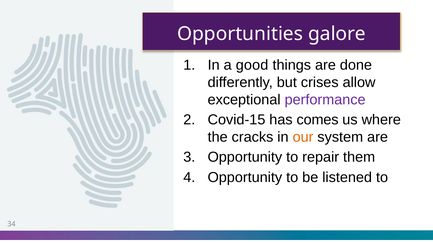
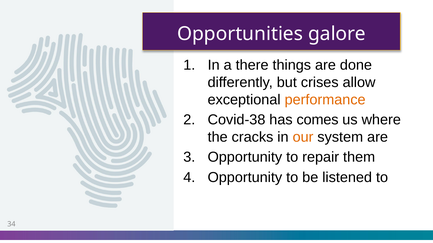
good: good -> there
performance colour: purple -> orange
Covid-15: Covid-15 -> Covid-38
